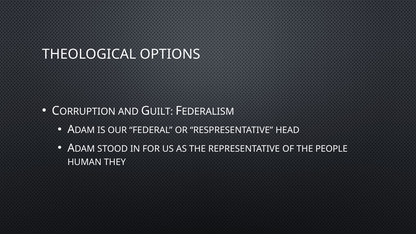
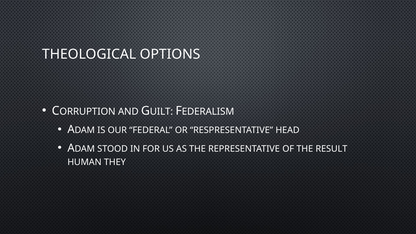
PEOPLE: PEOPLE -> RESULT
